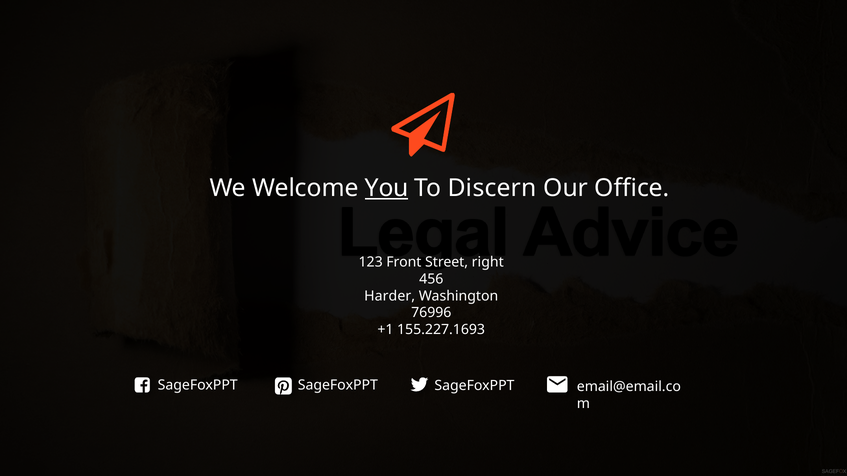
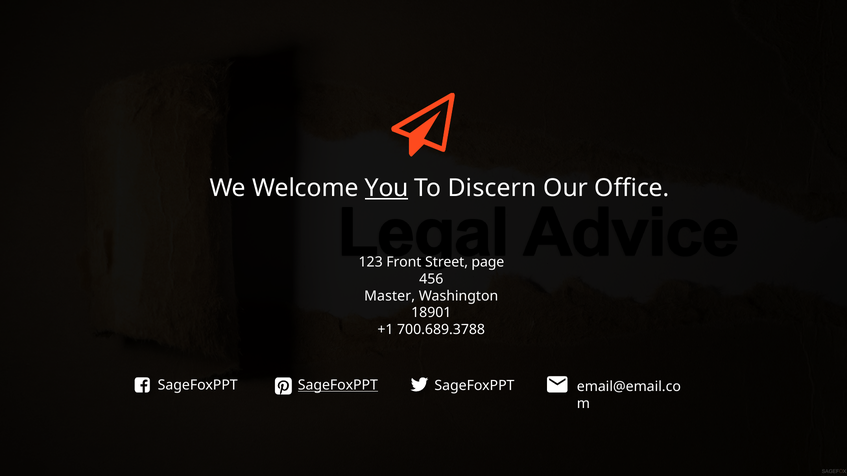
right: right -> page
Harder: Harder -> Master
76996: 76996 -> 18901
155.227.1693: 155.227.1693 -> 700.689.3788
SageFoxPPT at (338, 386) underline: none -> present
